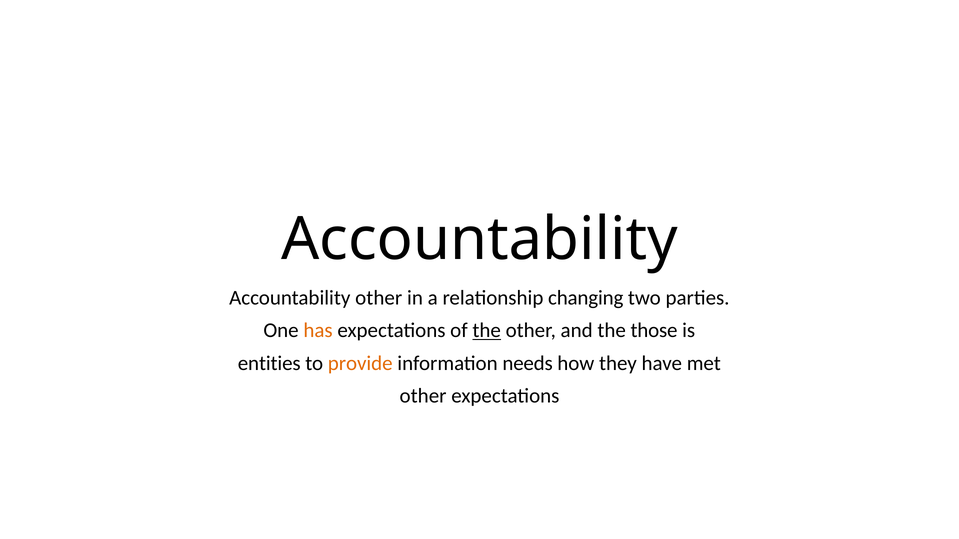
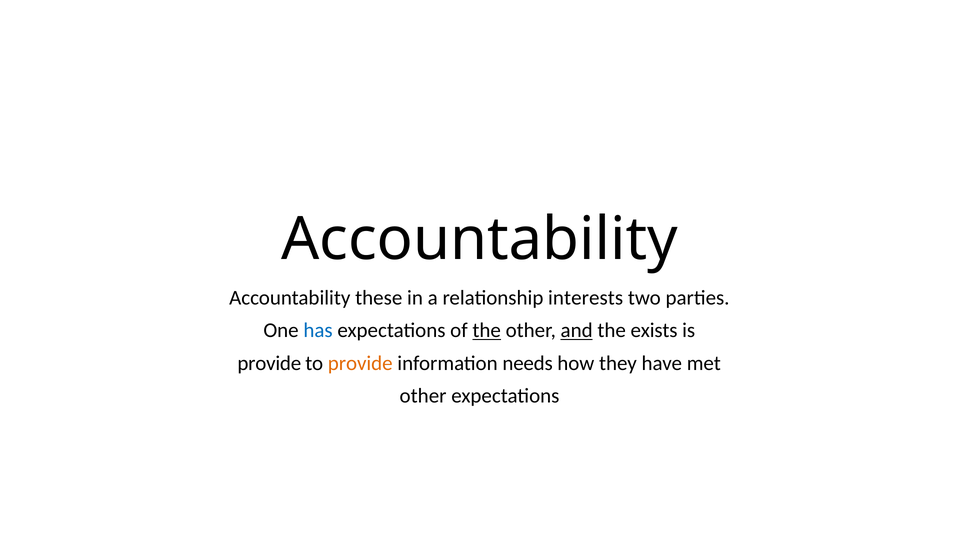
Accountability other: other -> these
changing: changing -> interests
has colour: orange -> blue
and underline: none -> present
those: those -> exists
entities at (269, 363): entities -> provide
